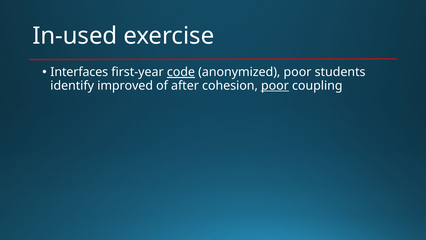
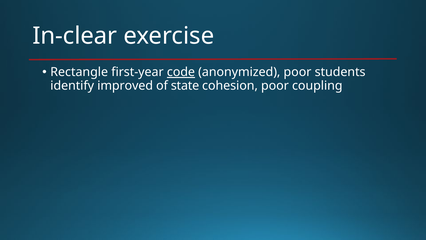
In-used: In-used -> In-clear
Interfaces: Interfaces -> Rectangle
after: after -> state
poor at (275, 85) underline: present -> none
